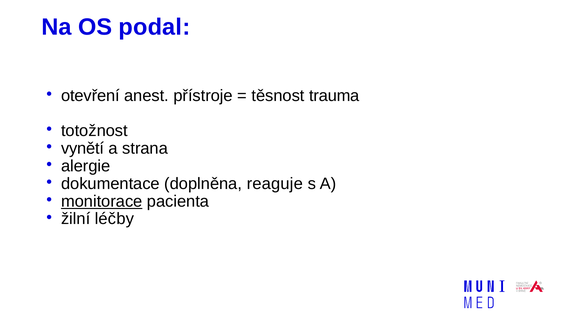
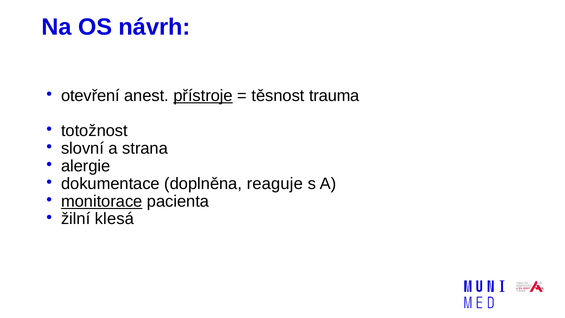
podal: podal -> návrh
přístroje underline: none -> present
vynětí: vynětí -> slovní
léčby: léčby -> klesá
